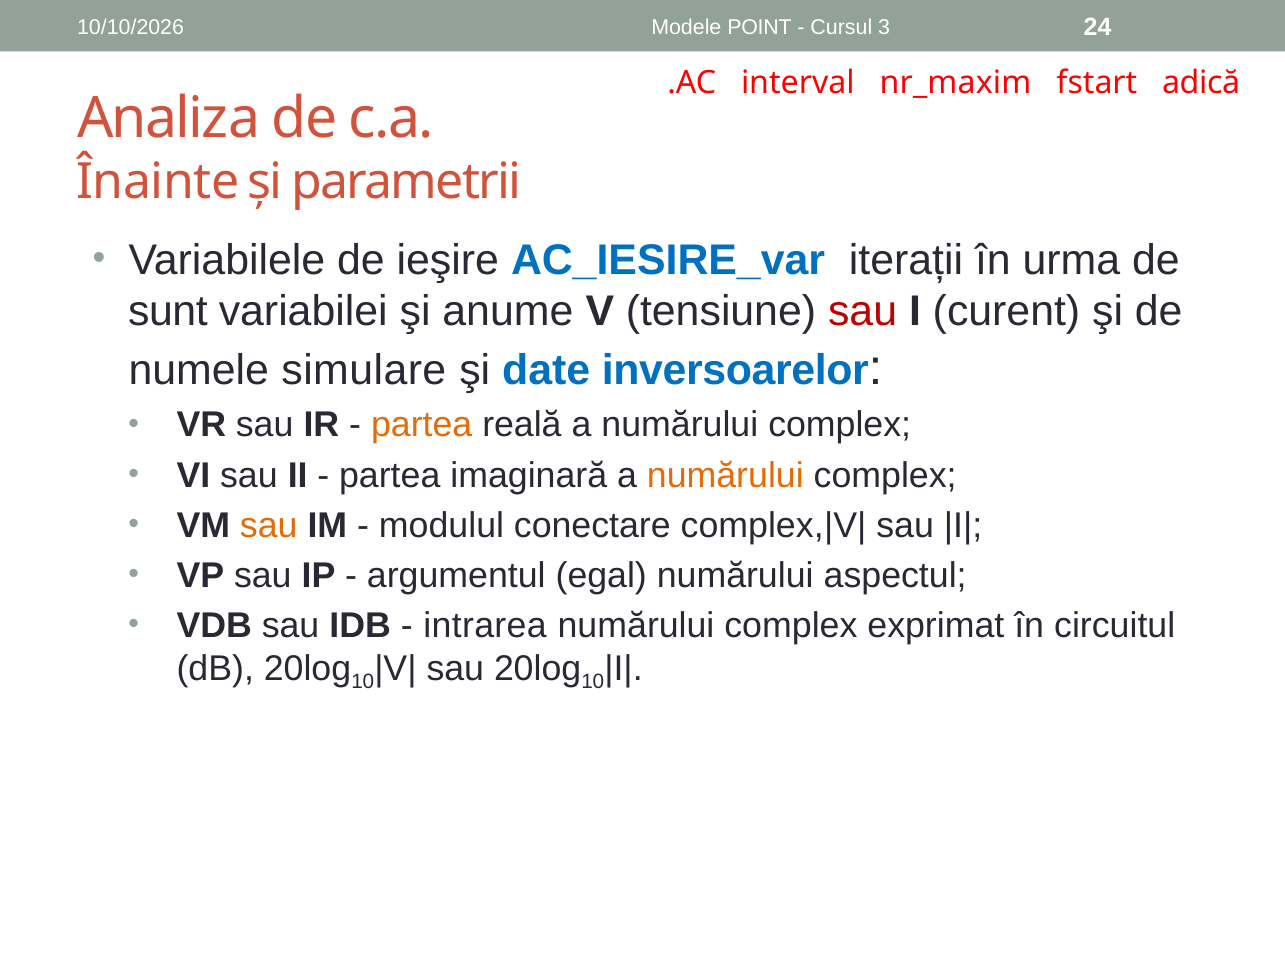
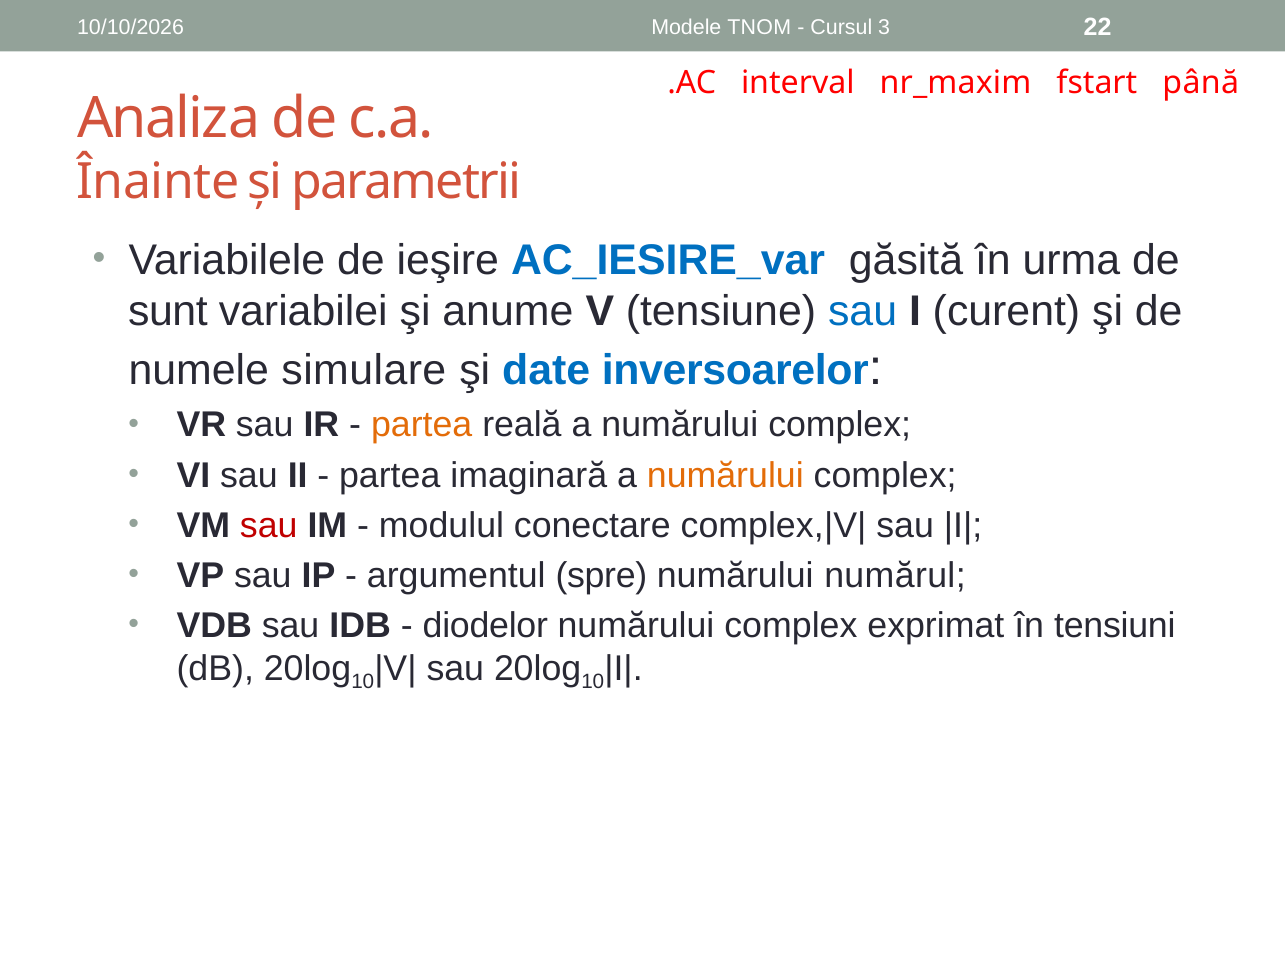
POINT: POINT -> TNOM
24: 24 -> 22
adică: adică -> până
iterații: iterații -> găsită
sau at (863, 311) colour: red -> blue
sau at (269, 525) colour: orange -> red
egal: egal -> spre
aspectul: aspectul -> numărul
intrarea: intrarea -> diodelor
circuitul: circuitul -> tensiuni
